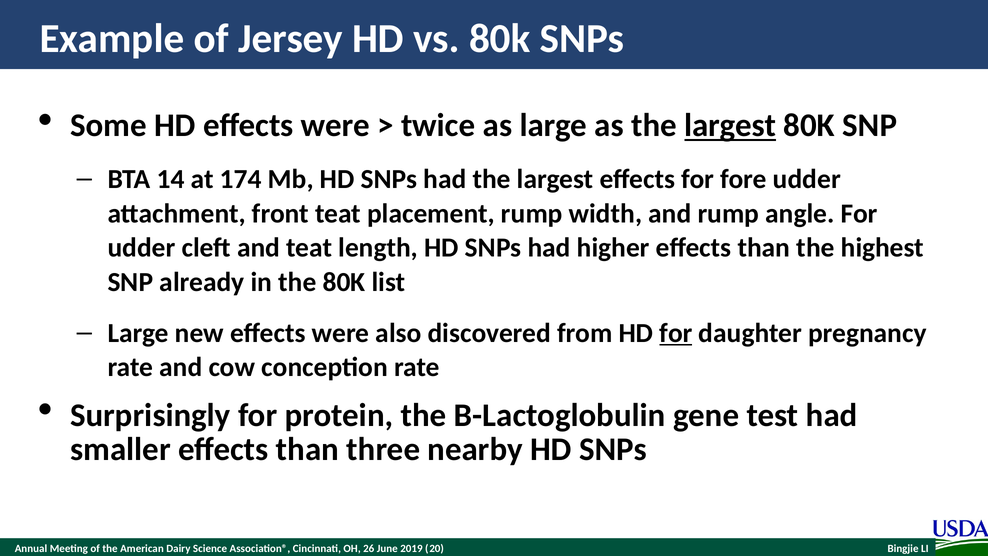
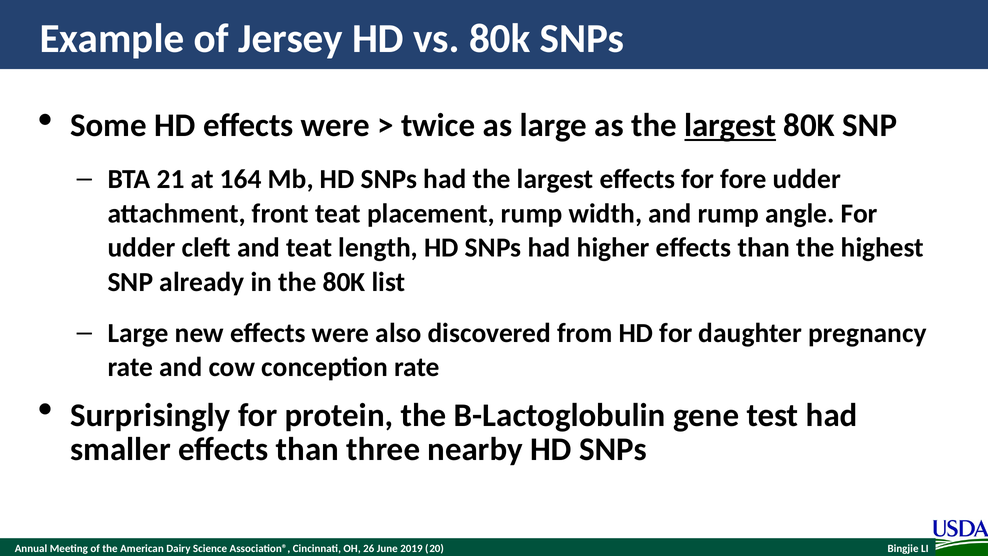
14: 14 -> 21
174: 174 -> 164
for at (676, 333) underline: present -> none
